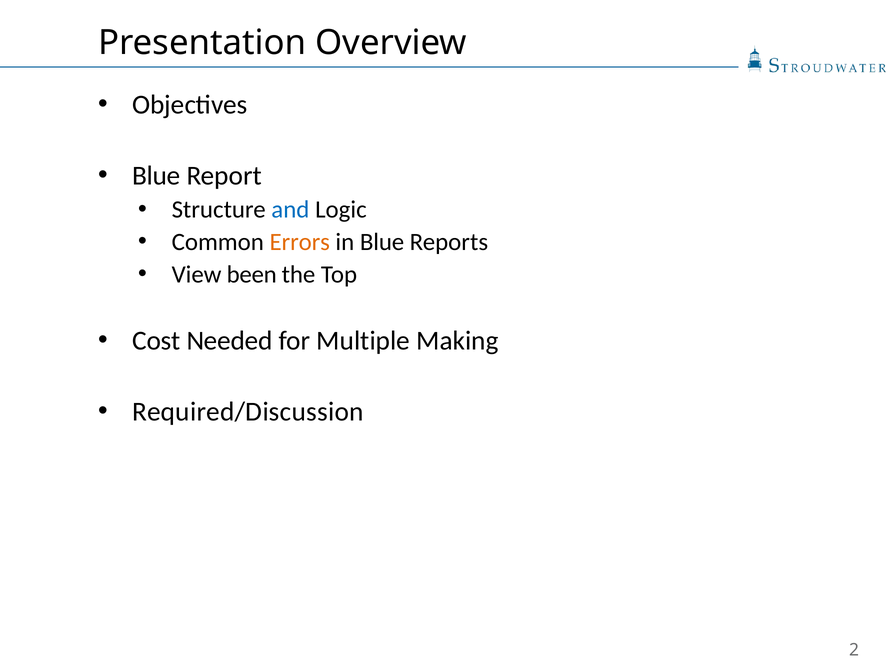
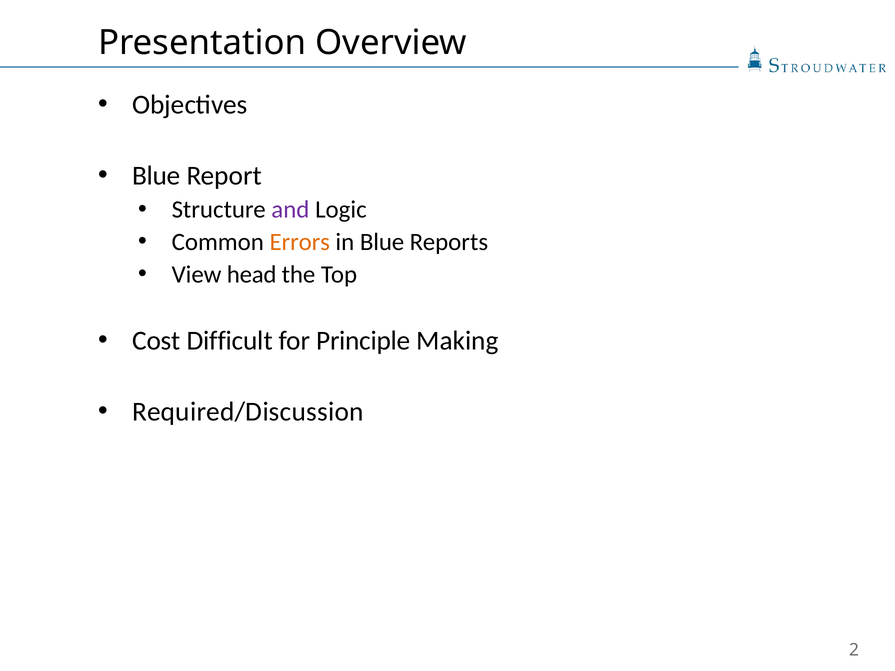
and colour: blue -> purple
been: been -> head
Needed: Needed -> Difficult
Multiple: Multiple -> Principle
